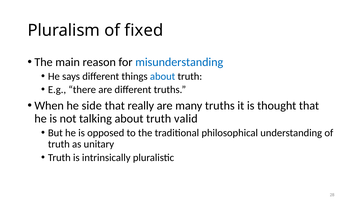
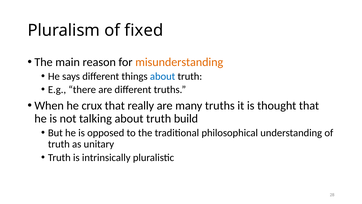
misunderstanding colour: blue -> orange
side: side -> crux
valid: valid -> build
